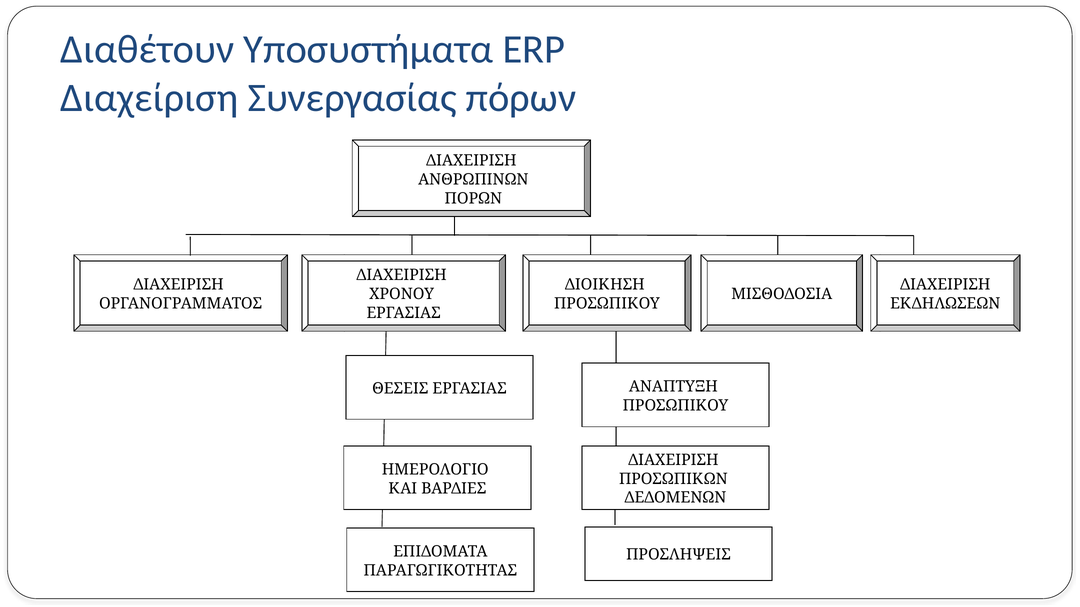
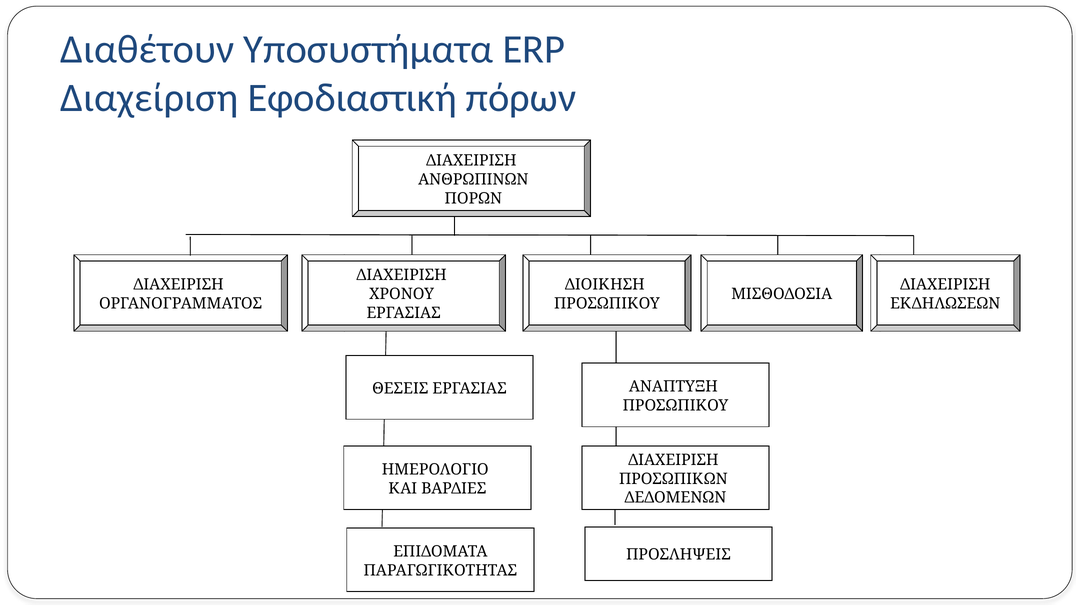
Συνεργασίας: Συνεργασίας -> Εφοδιαστική
